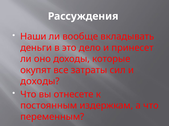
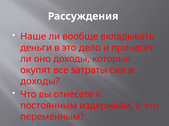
Наши: Наши -> Наше
